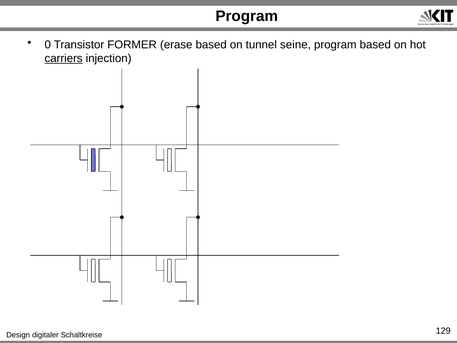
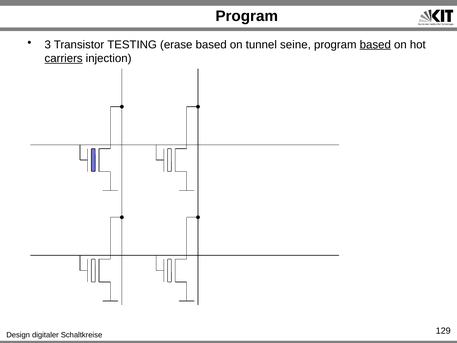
0: 0 -> 3
FORMER: FORMER -> TESTING
based at (375, 45) underline: none -> present
